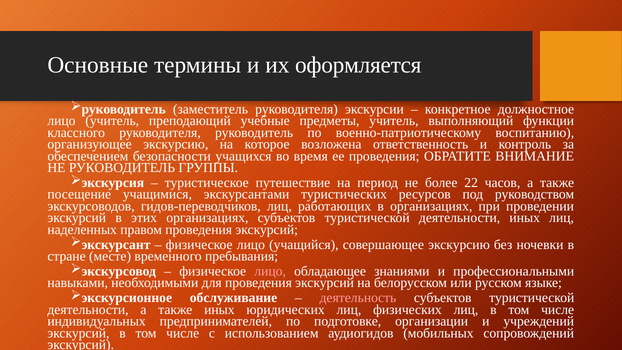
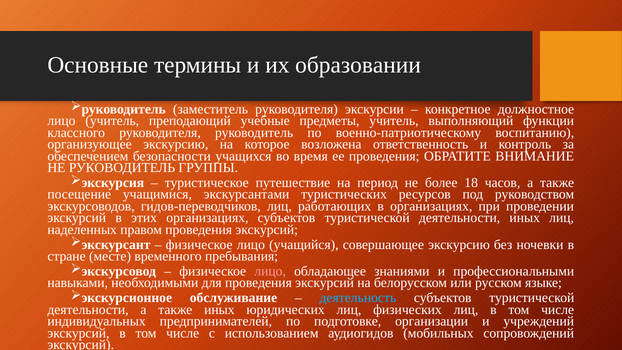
оформляется: оформляется -> образовании
22: 22 -> 18
деятельность colour: pink -> light blue
